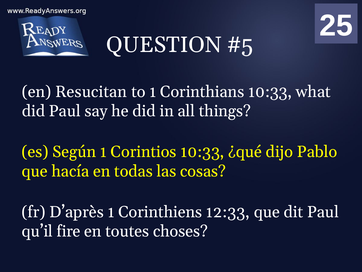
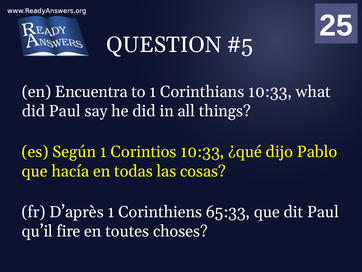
Resucitan: Resucitan -> Encuentra
12:33: 12:33 -> 65:33
